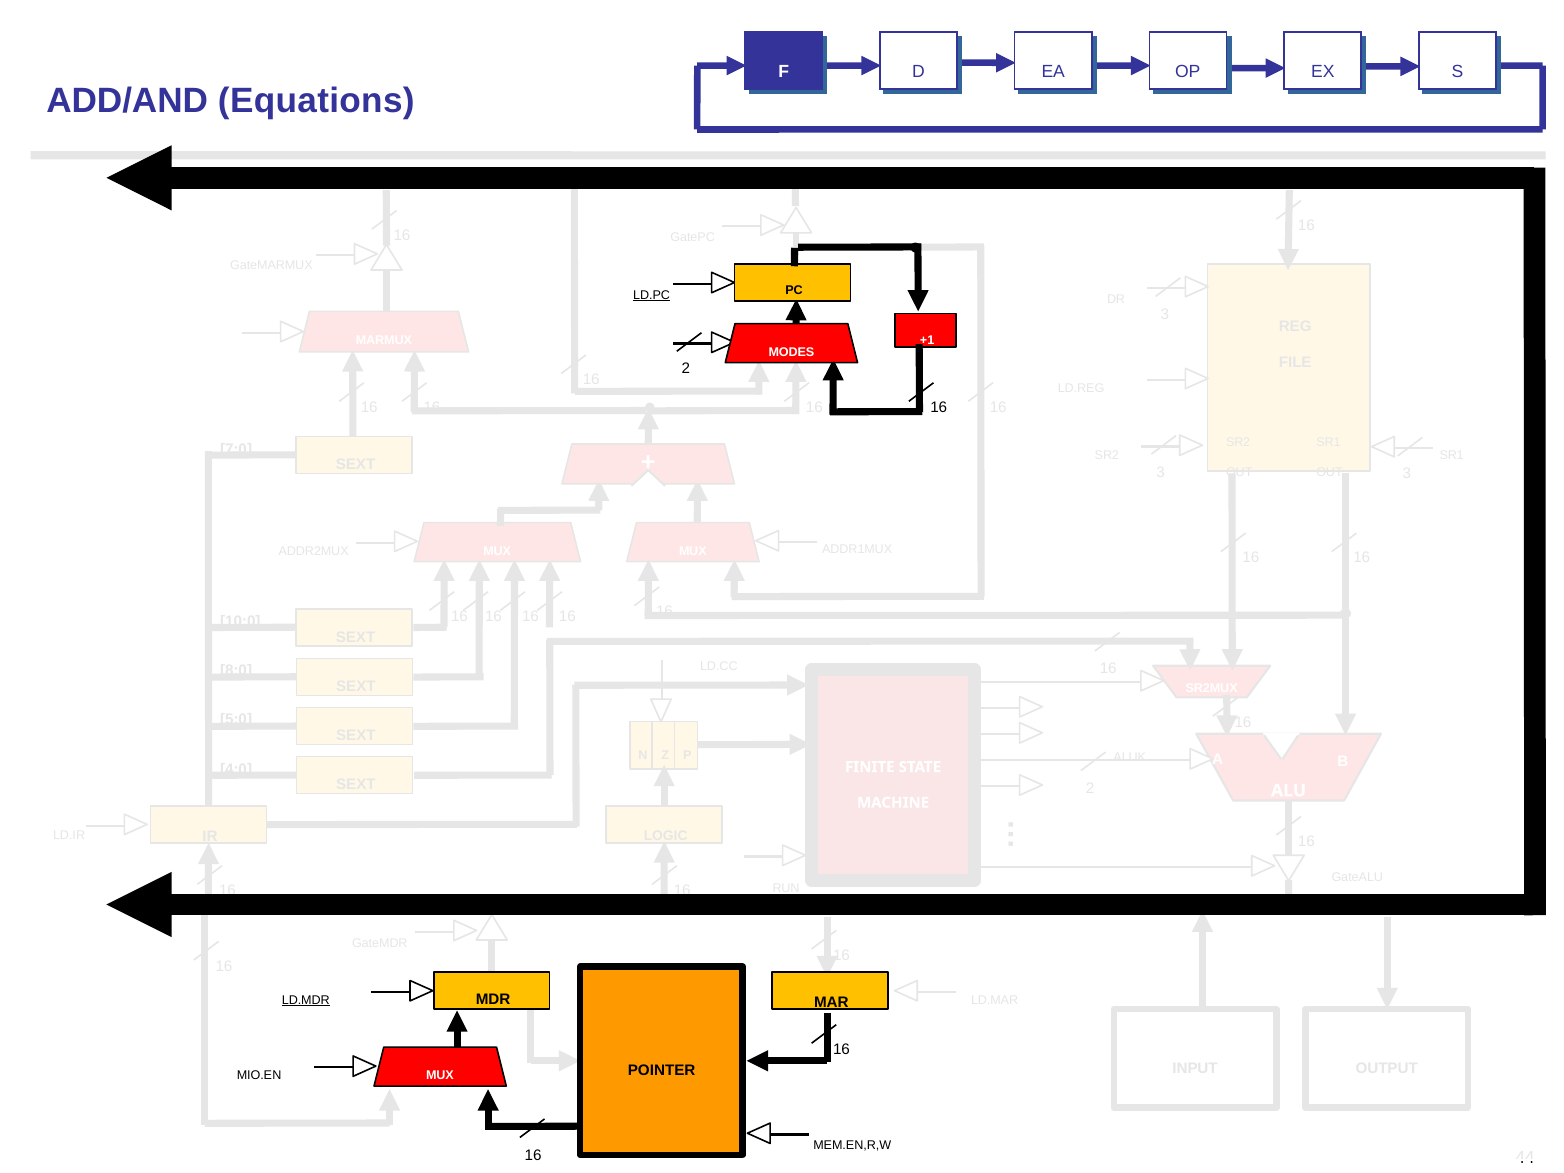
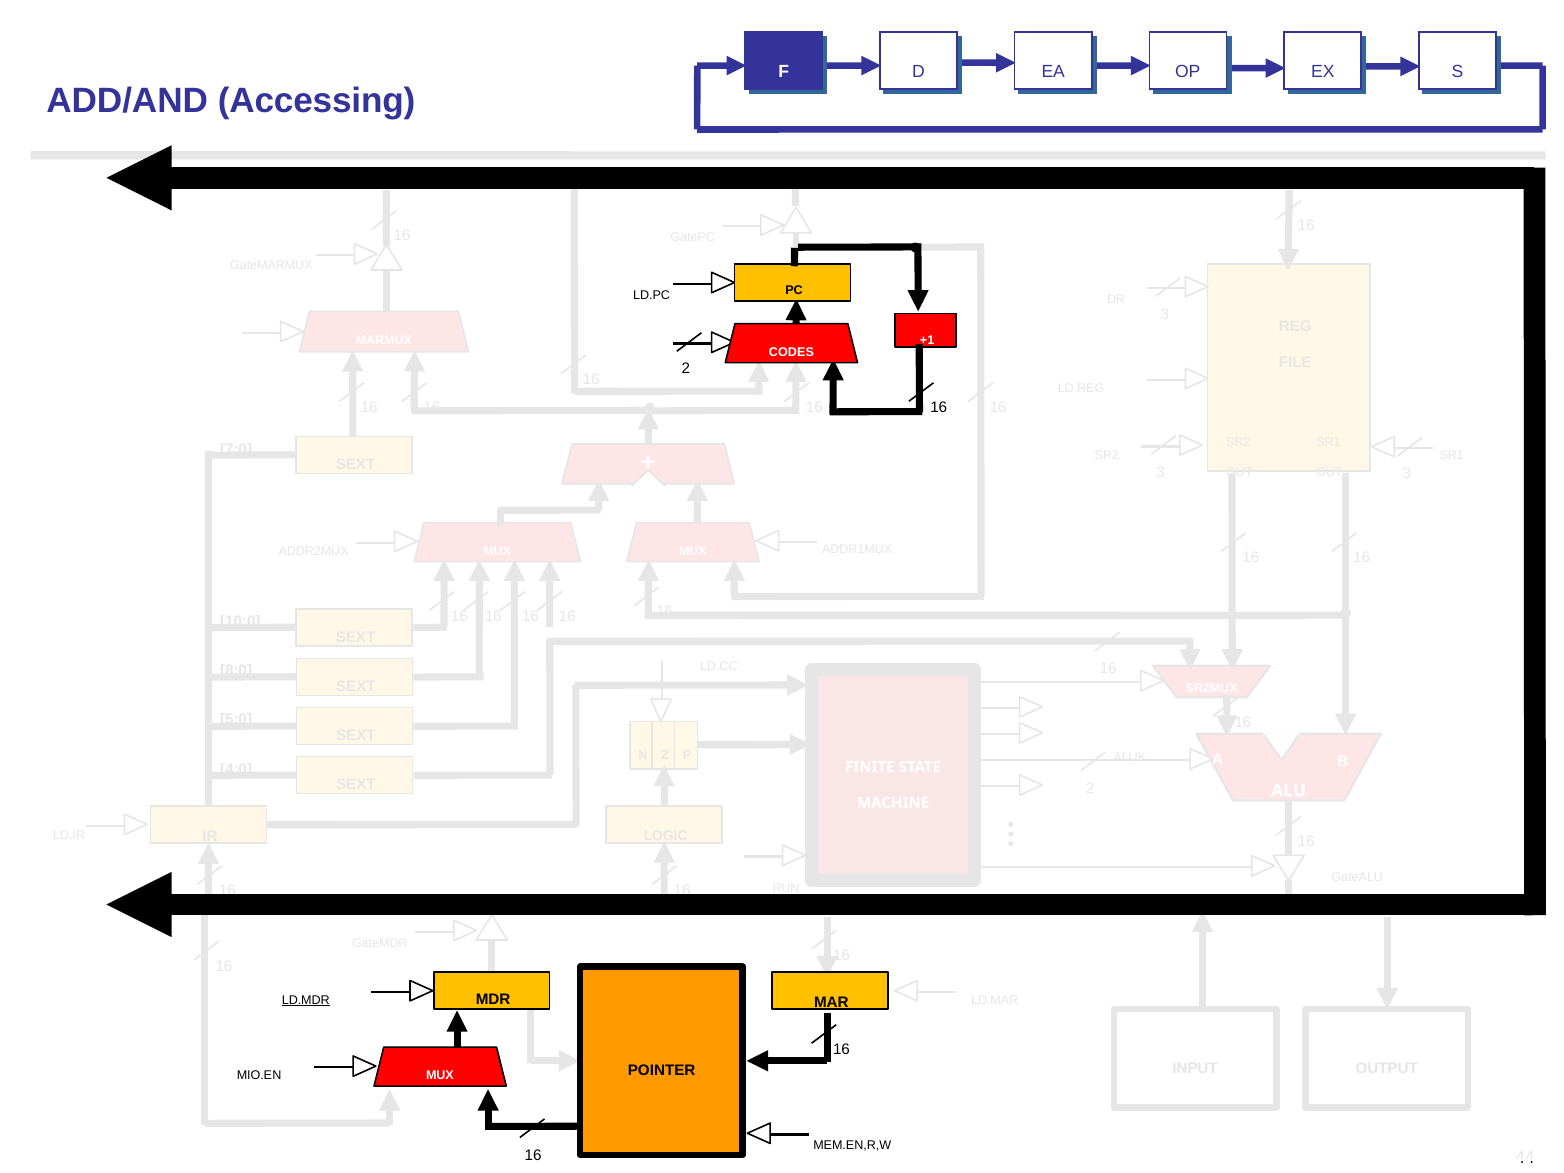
Equations: Equations -> Accessing
LD.PC underline: present -> none
MODES: MODES -> CODES
